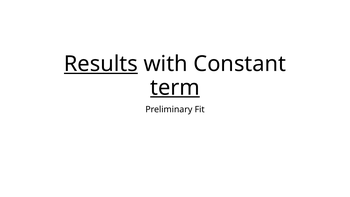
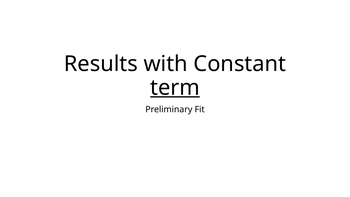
Results underline: present -> none
